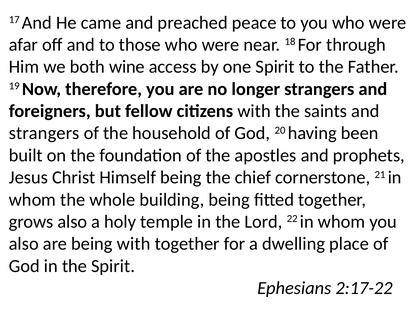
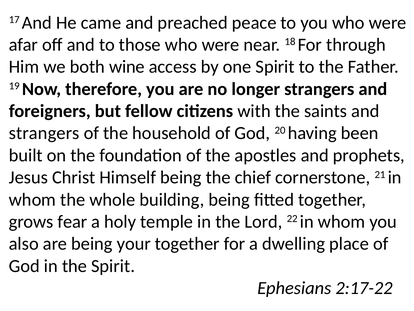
grows also: also -> fear
being with: with -> your
